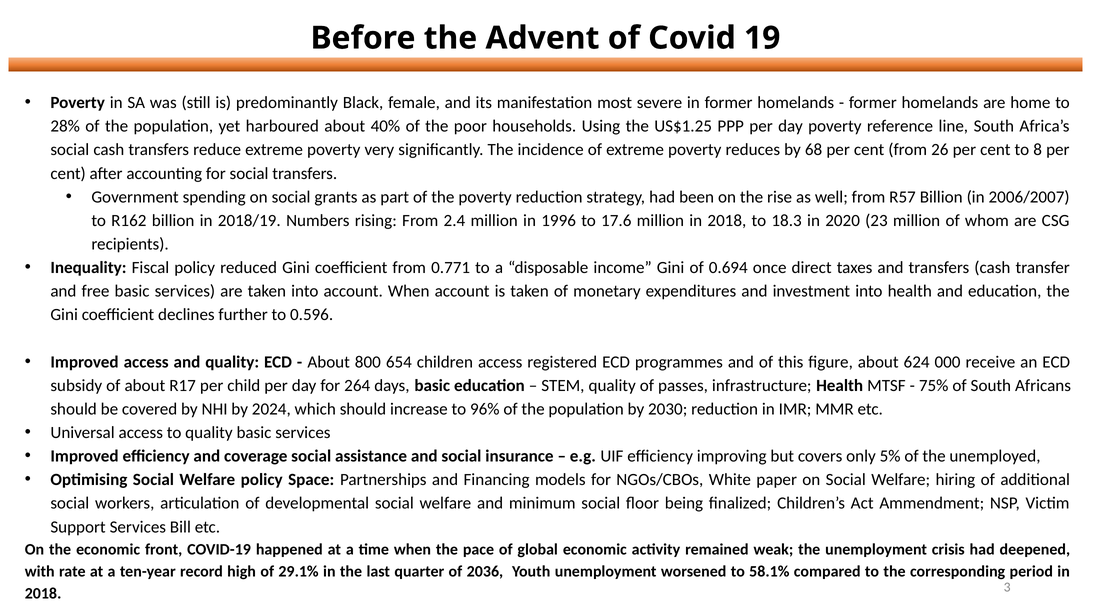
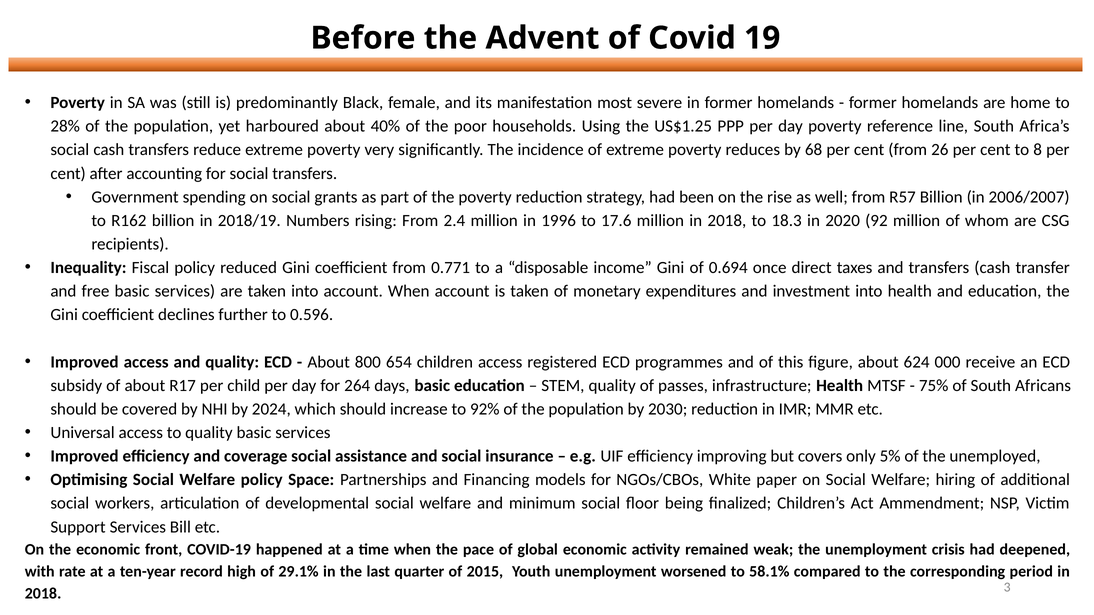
23: 23 -> 92
96%: 96% -> 92%
2036: 2036 -> 2015
